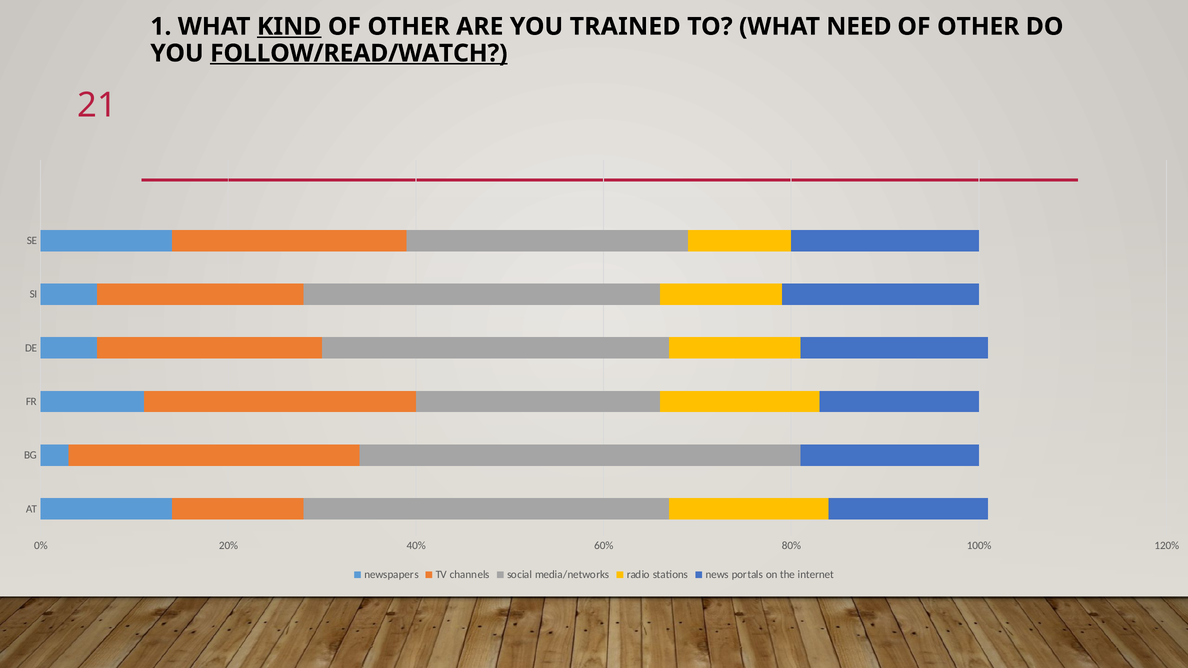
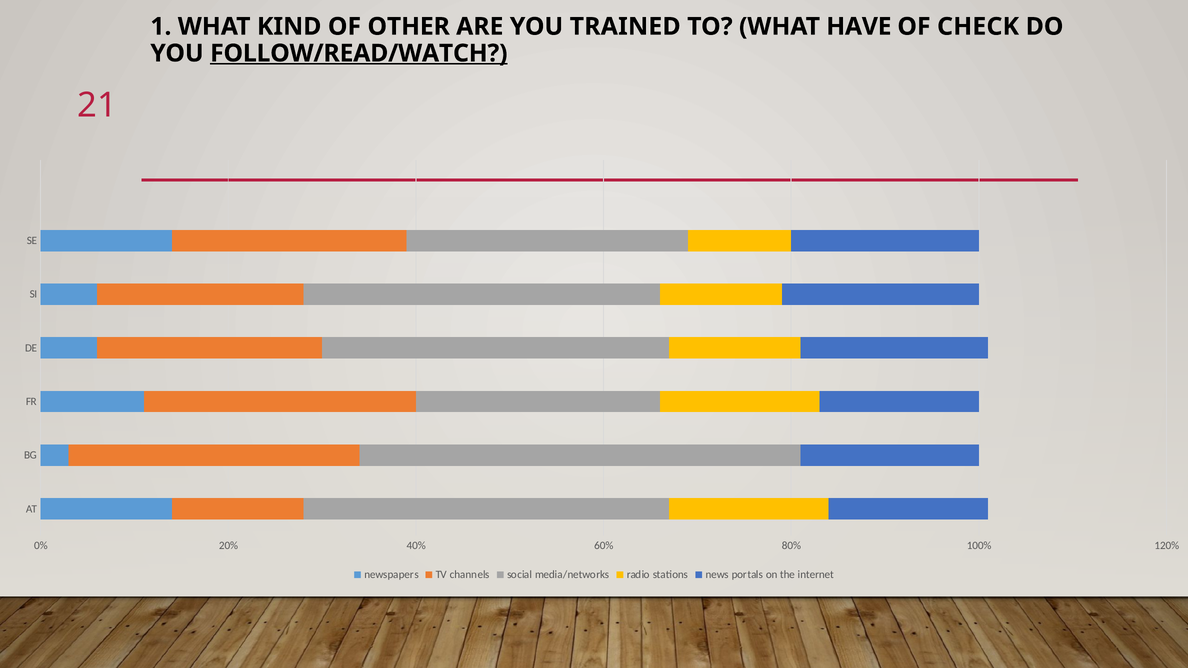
KIND underline: present -> none
NEED: NEED -> HAVE
OTHER at (978, 27): OTHER -> CHECK
